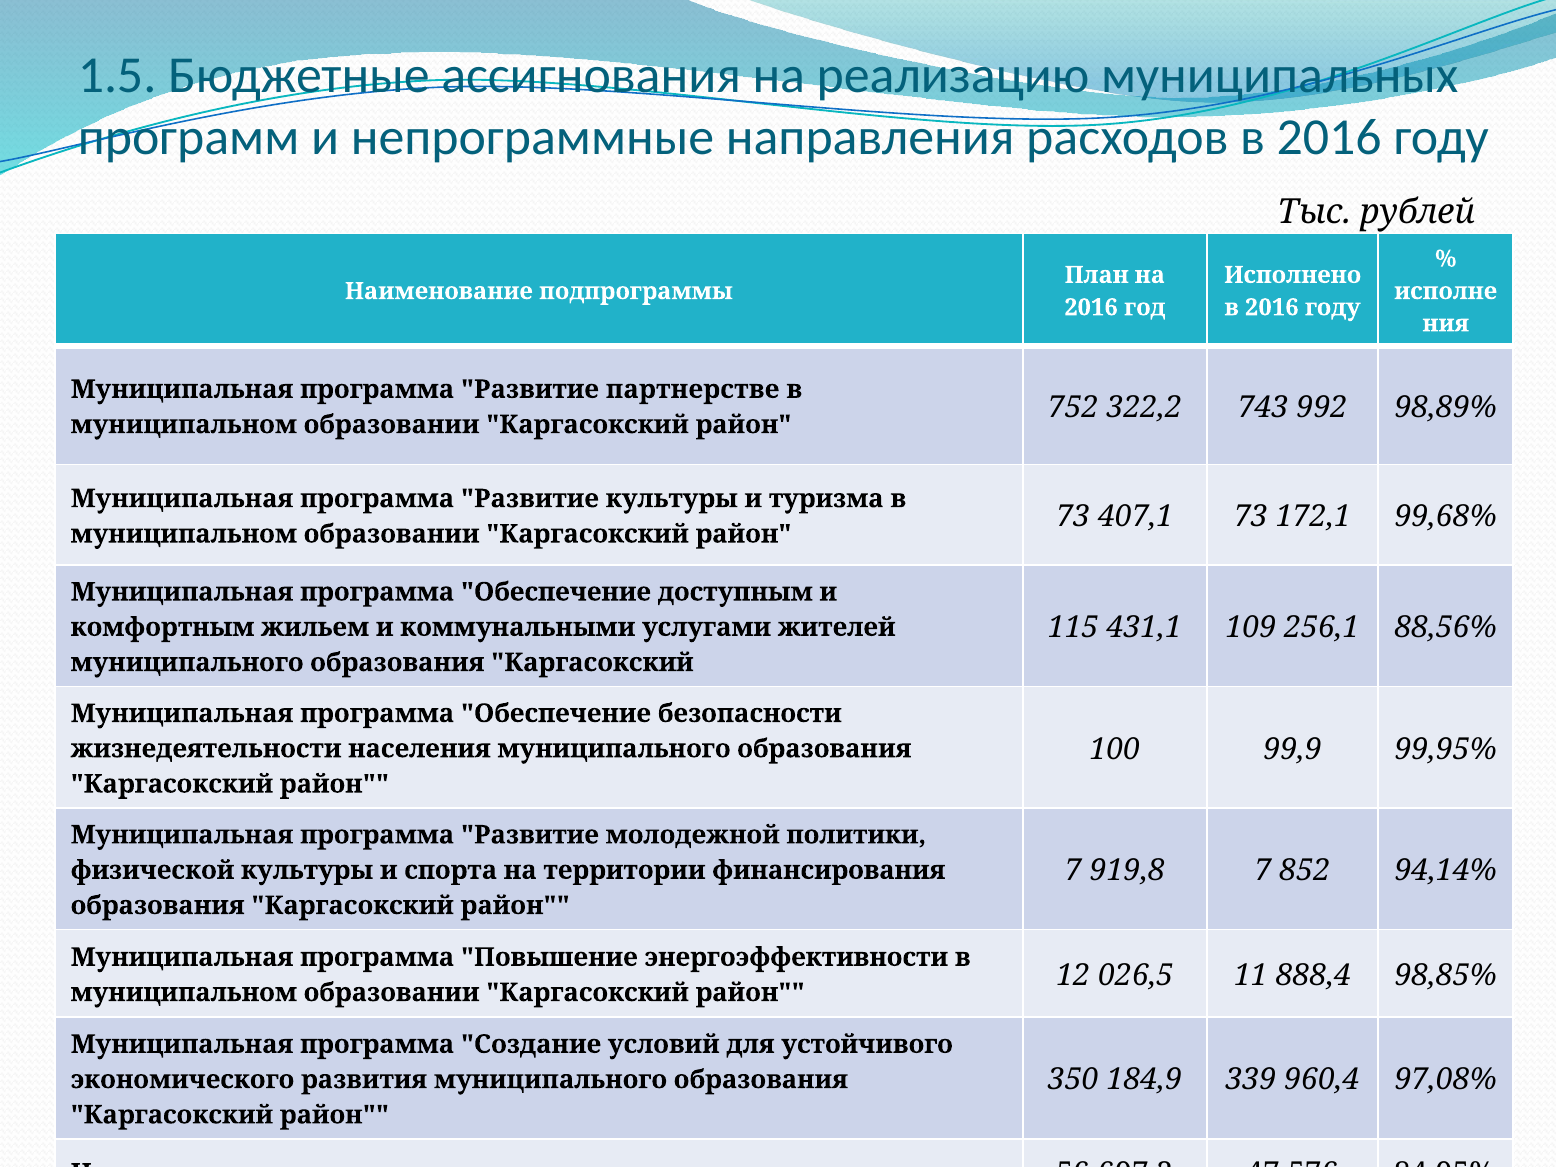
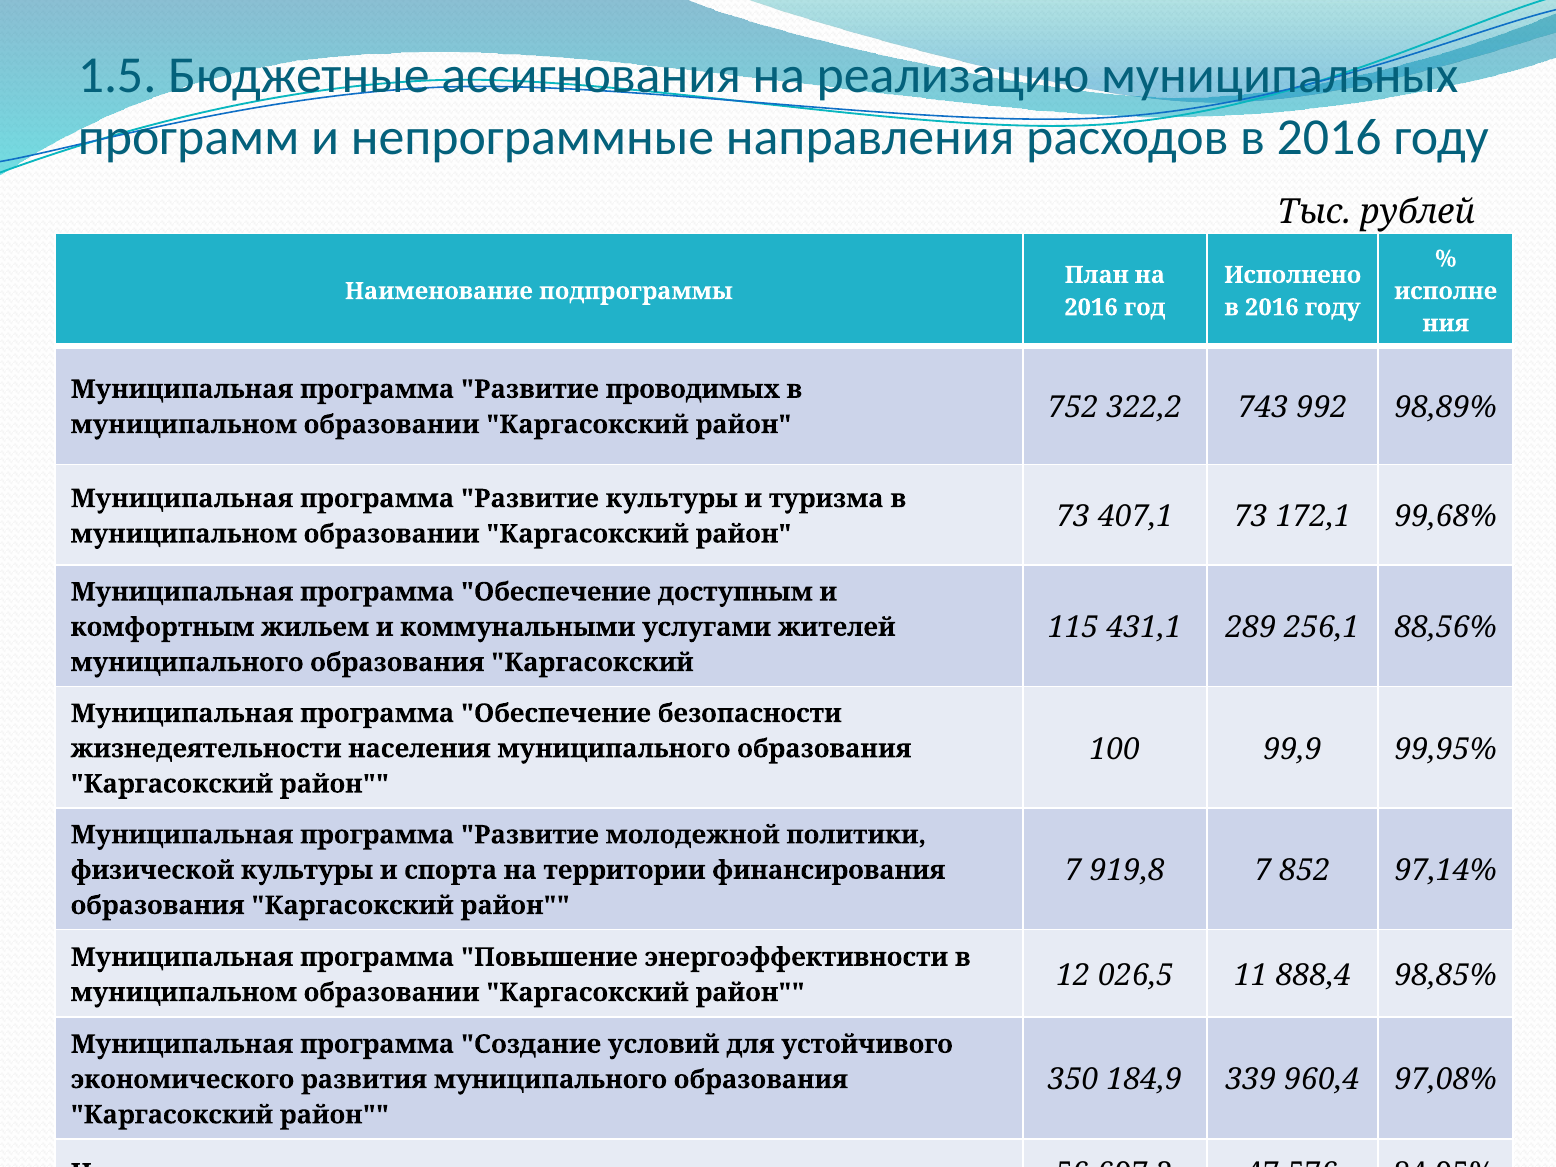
партнерстве: партнерстве -> проводимых
109: 109 -> 289
94,14%: 94,14% -> 97,14%
